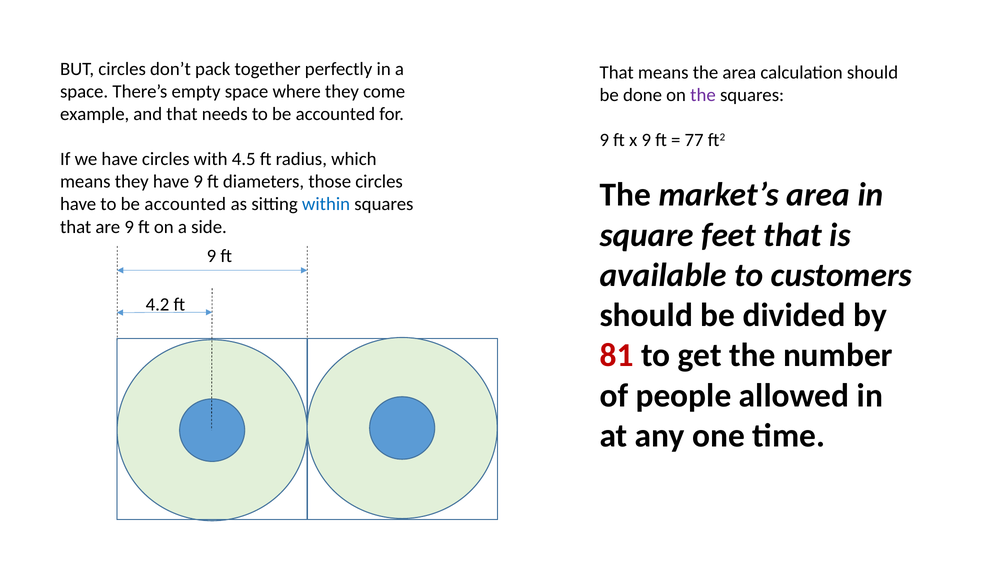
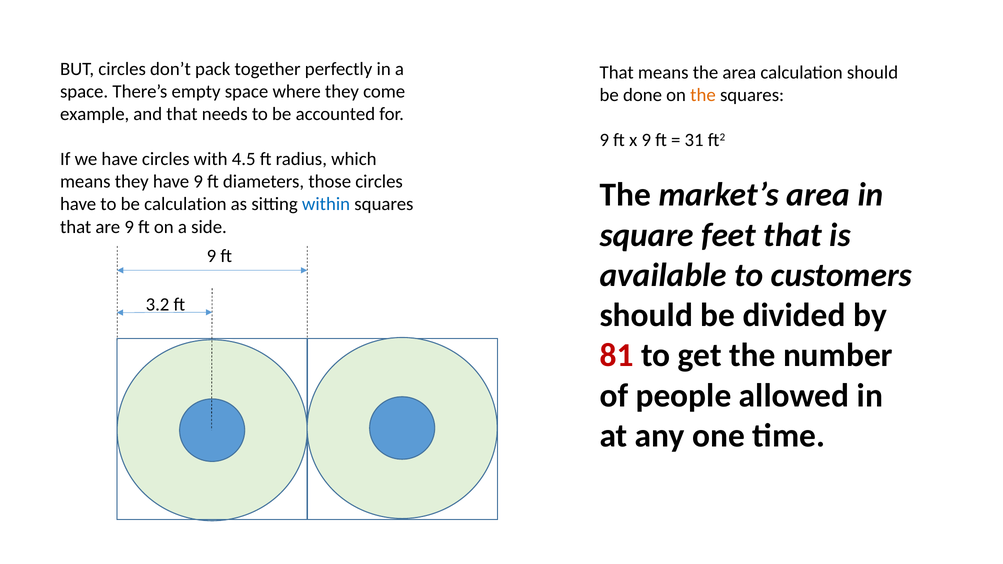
the at (703, 95) colour: purple -> orange
77: 77 -> 31
have to be accounted: accounted -> calculation
4.2: 4.2 -> 3.2
